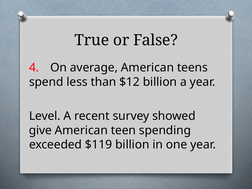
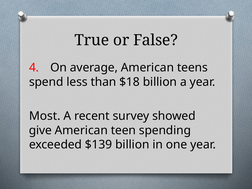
$12: $12 -> $18
Level: Level -> Most
$119: $119 -> $139
